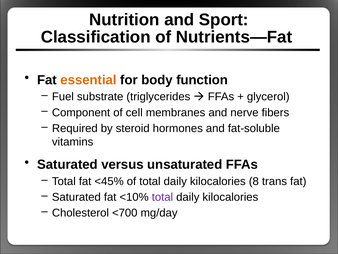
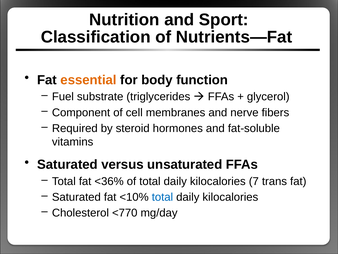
<45%: <45% -> <36%
8: 8 -> 7
total at (162, 197) colour: purple -> blue
<700: <700 -> <770
